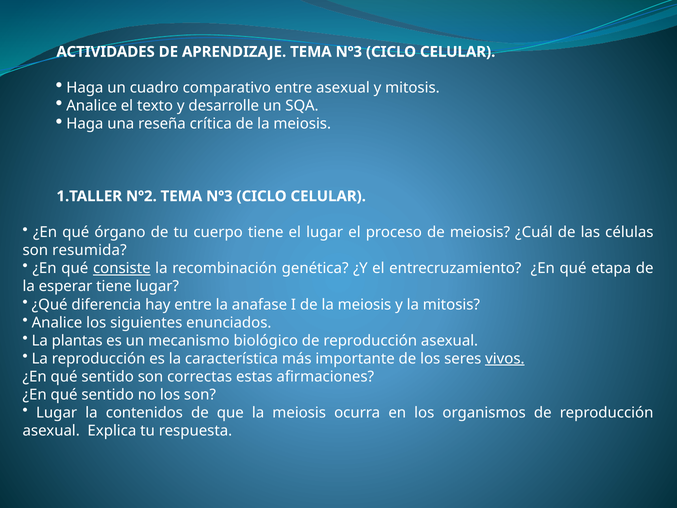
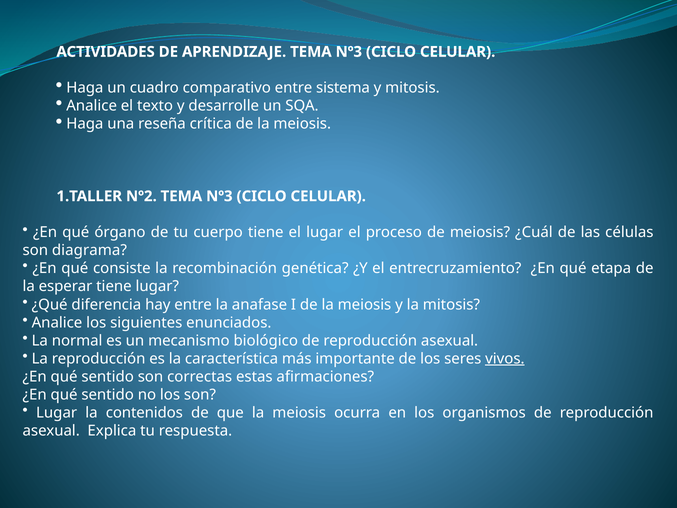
entre asexual: asexual -> sistema
resumida: resumida -> diagrama
consiste underline: present -> none
plantas: plantas -> normal
